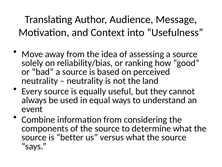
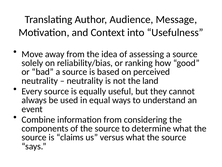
better: better -> claims
